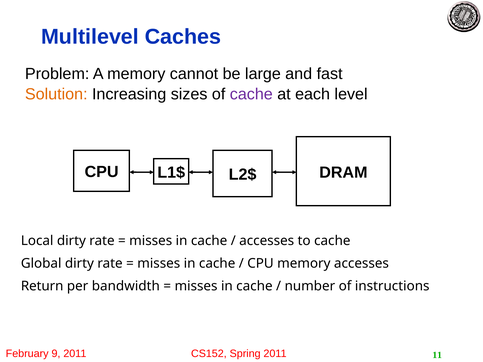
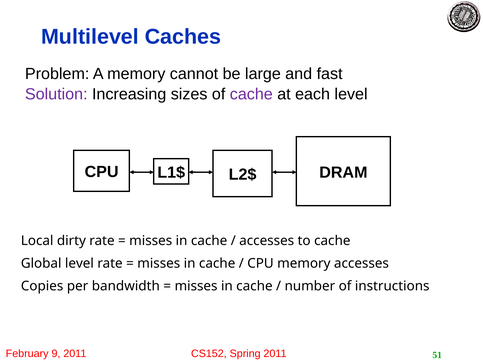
Solution colour: orange -> purple
Global dirty: dirty -> level
Return: Return -> Copies
11: 11 -> 51
